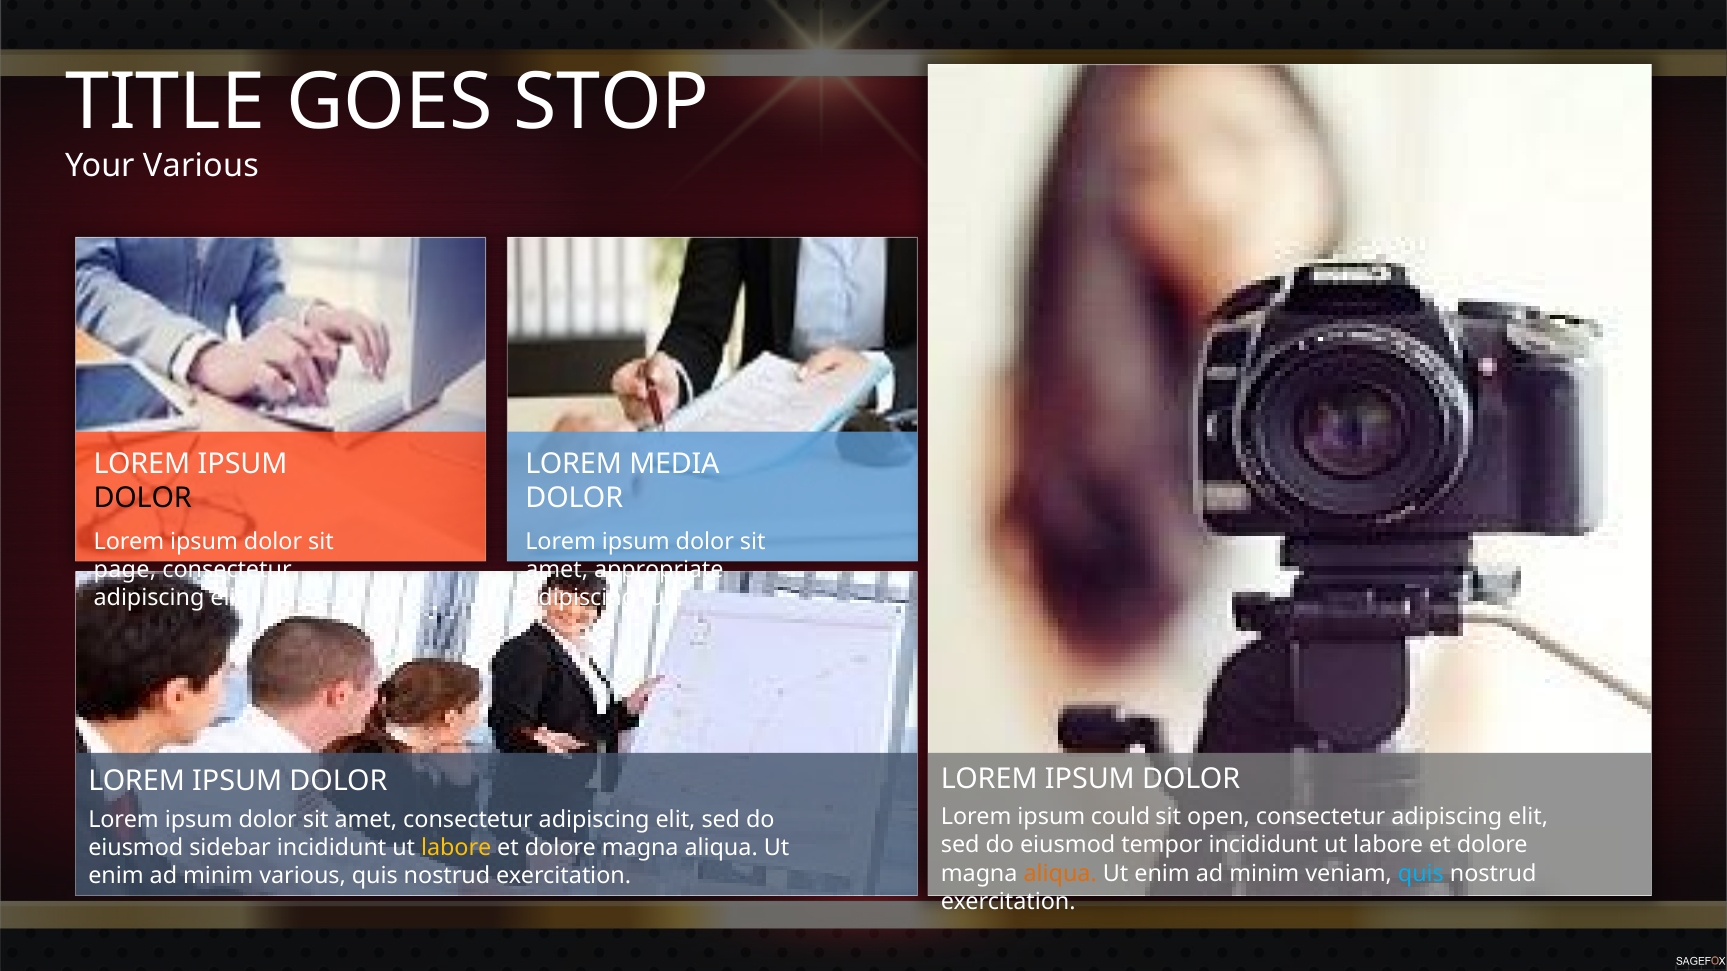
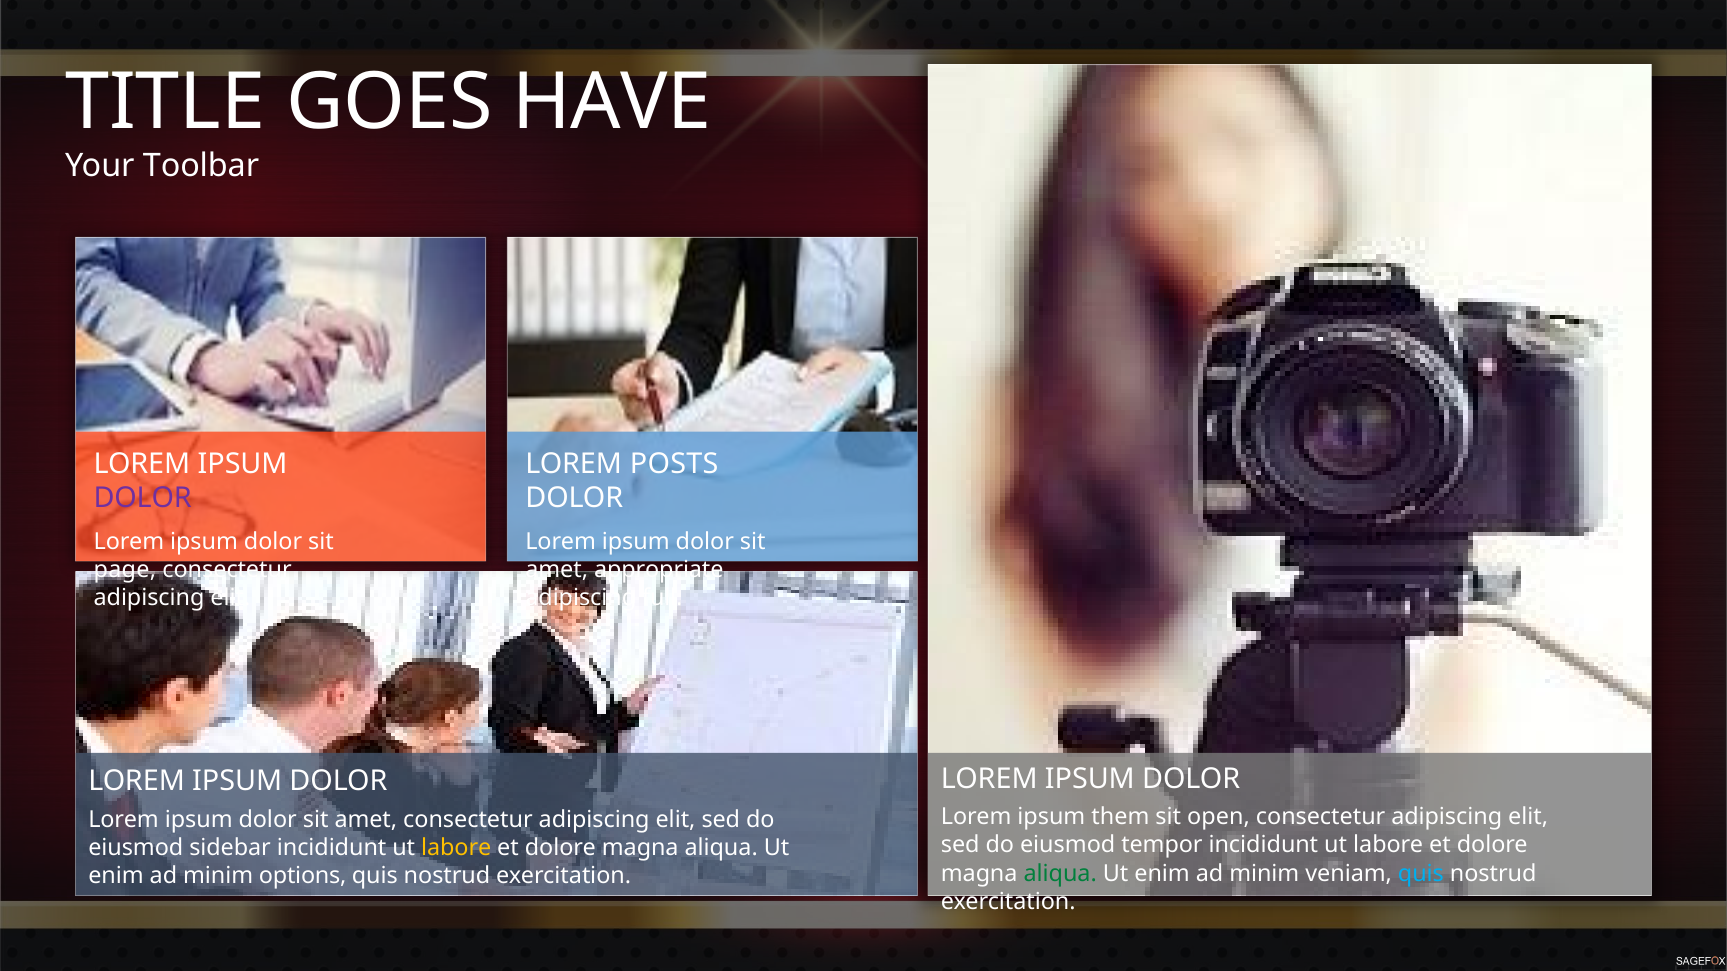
STOP: STOP -> HAVE
Your Various: Various -> Toolbar
MEDIA: MEDIA -> POSTS
DOLOR at (143, 499) colour: black -> purple
could: could -> them
aliqua at (1060, 874) colour: orange -> green
minim various: various -> options
